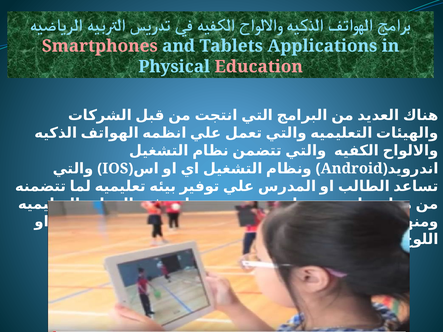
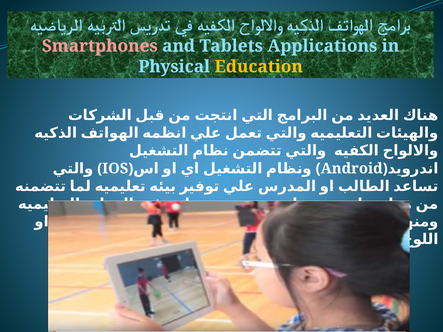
Education colour: pink -> yellow
